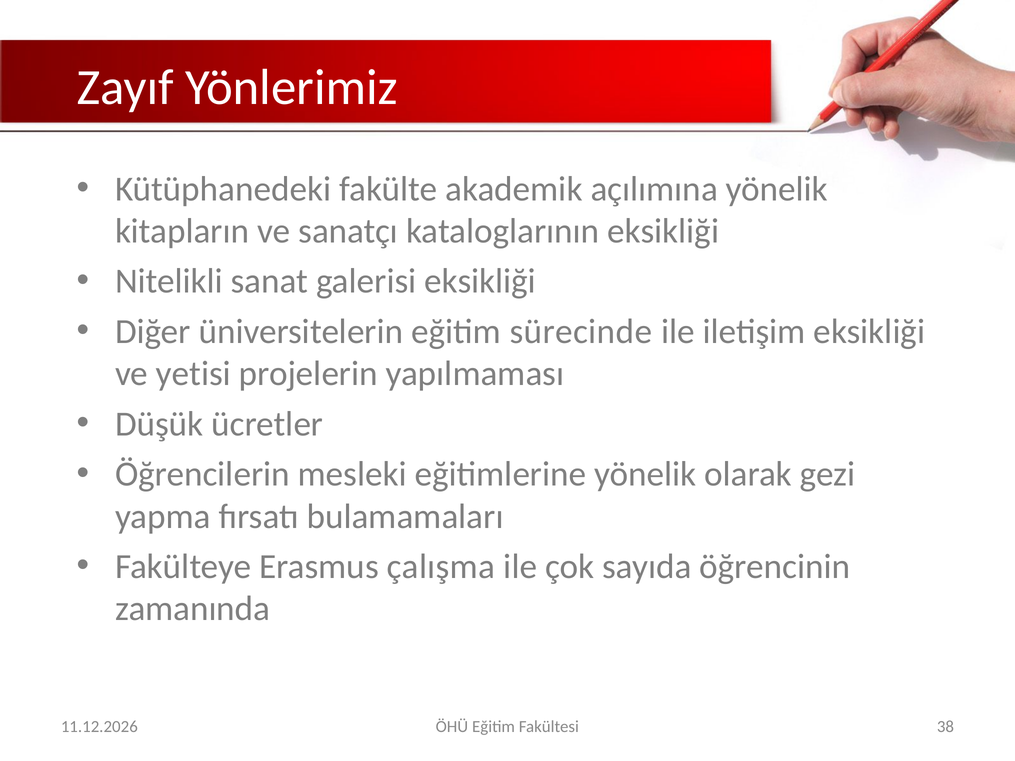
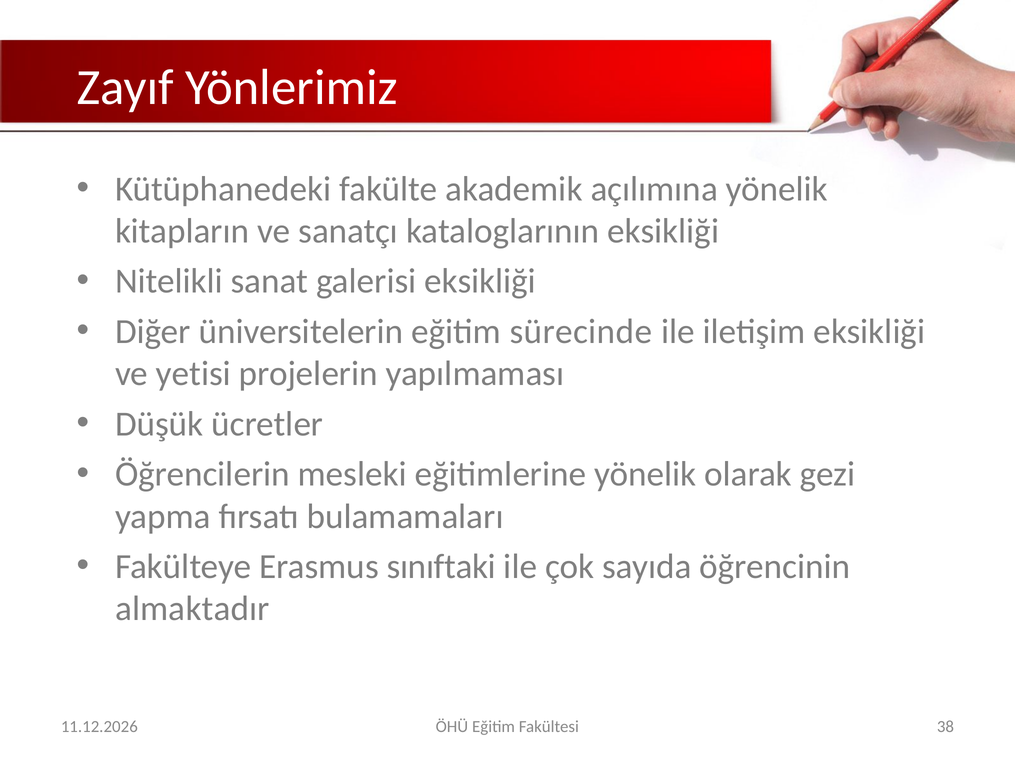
çalışma: çalışma -> sınıftaki
zamanında: zamanında -> almaktadır
